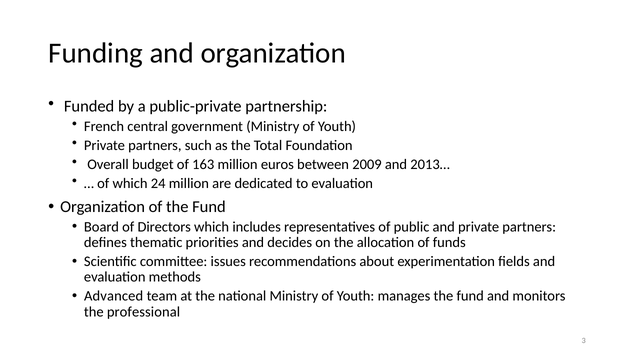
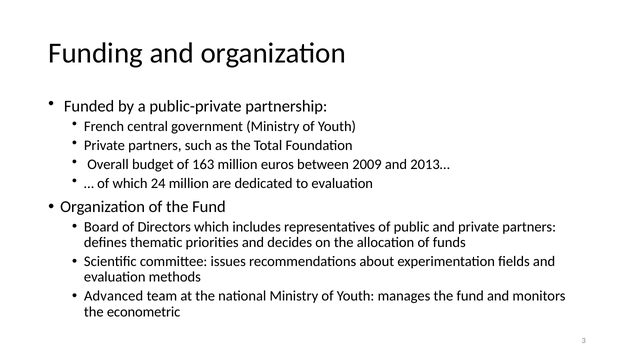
professional: professional -> econometric
